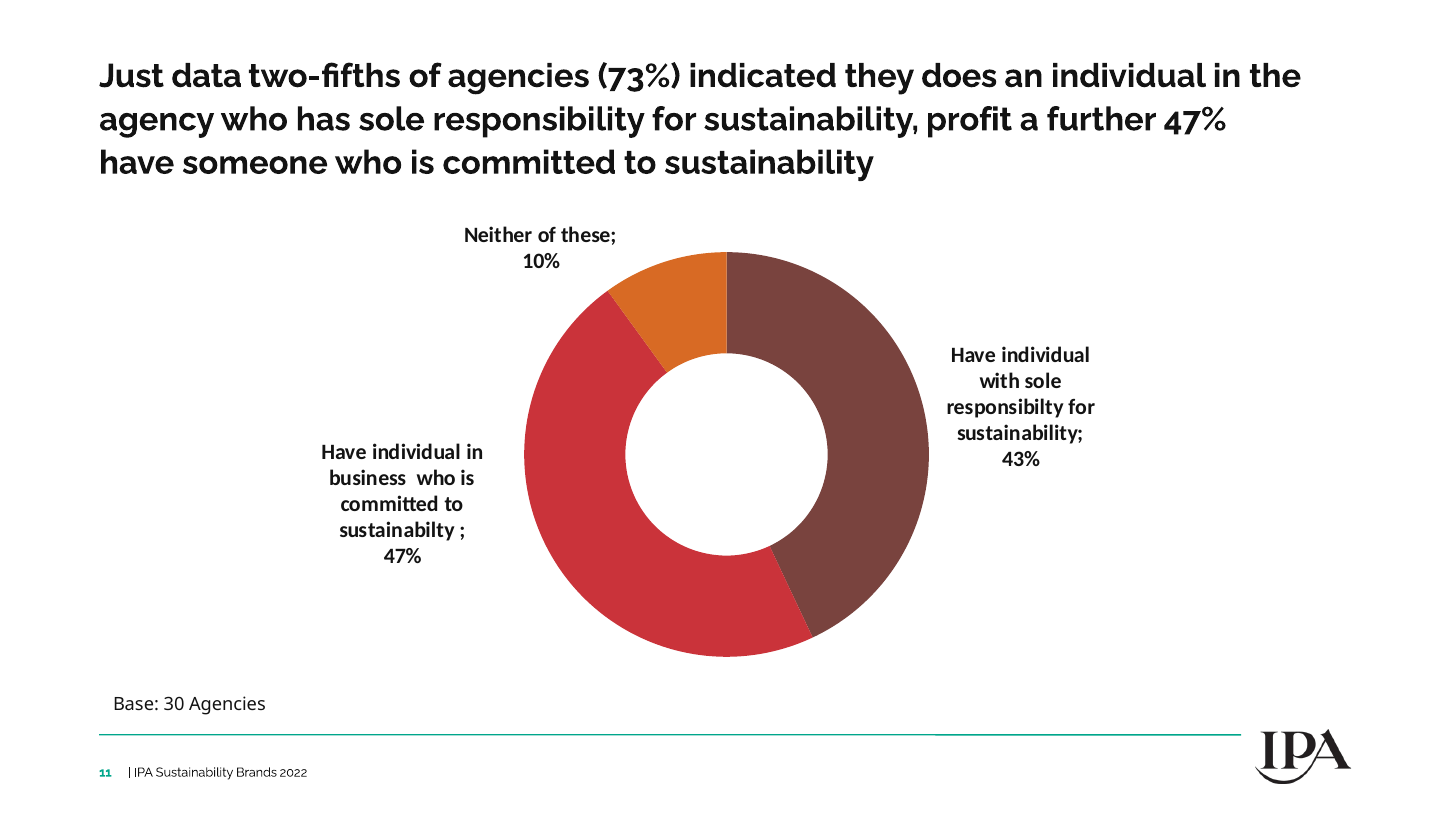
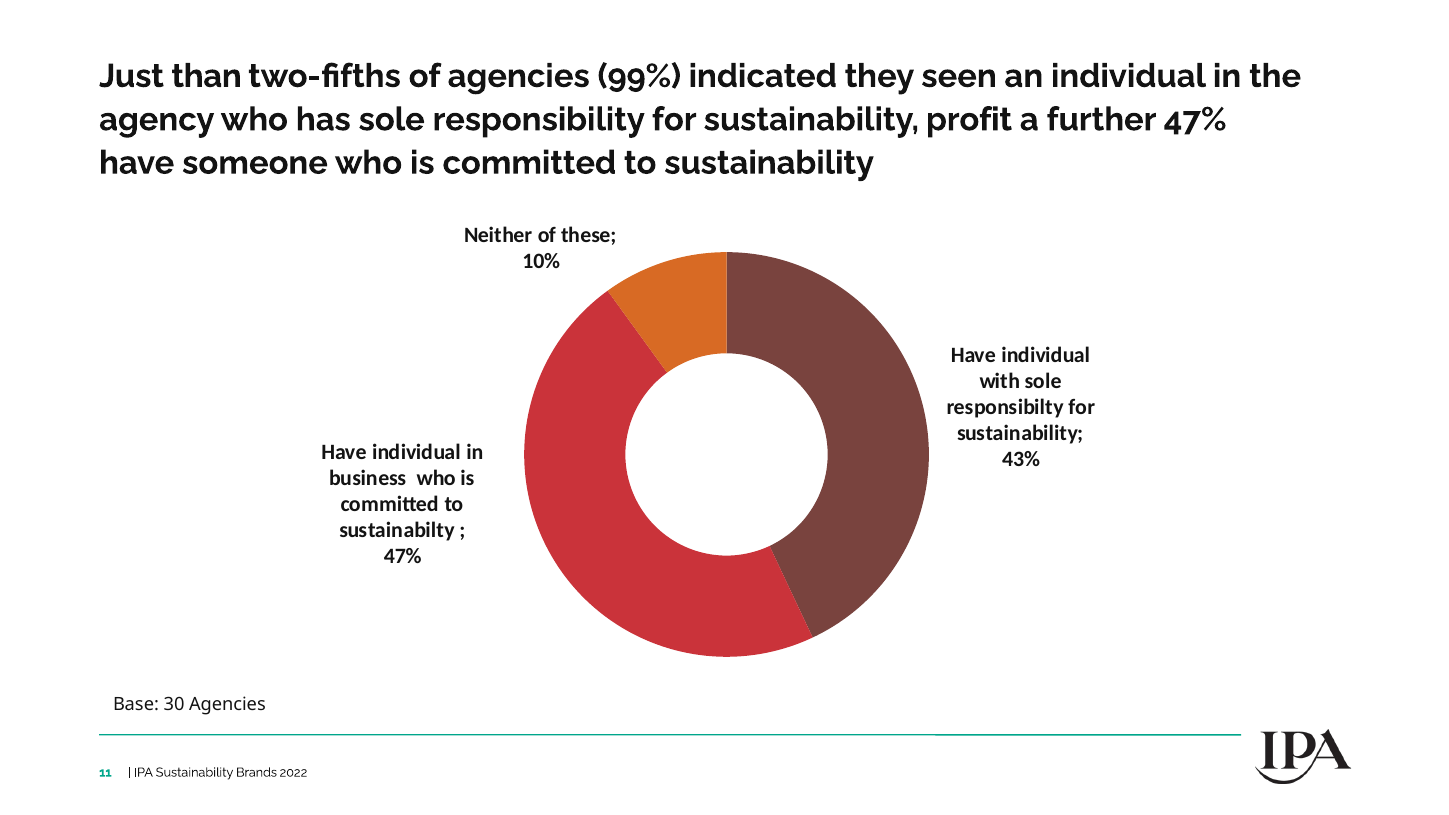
data: data -> than
73%: 73% -> 99%
does: does -> seen
